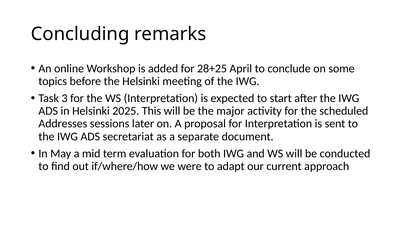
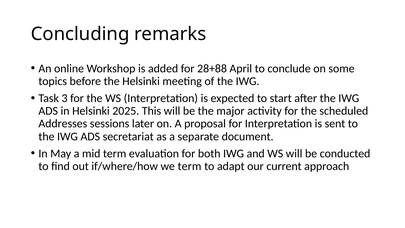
28+25: 28+25 -> 28+88
we were: were -> term
